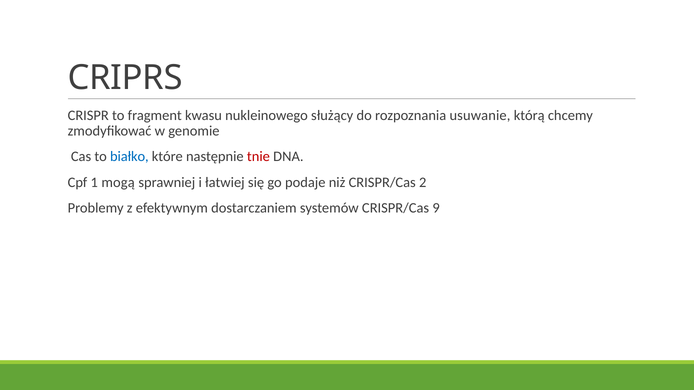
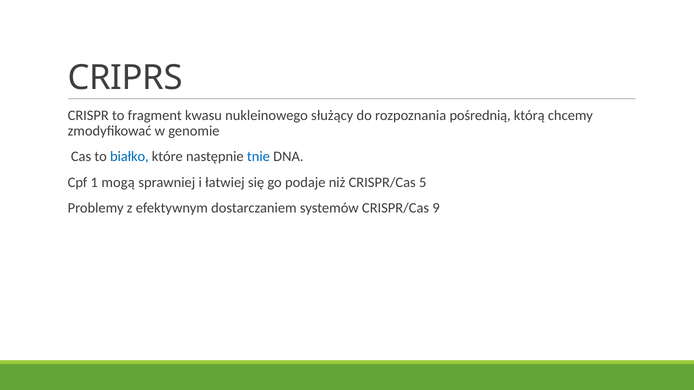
usuwanie: usuwanie -> pośrednią
tnie colour: red -> blue
2: 2 -> 5
